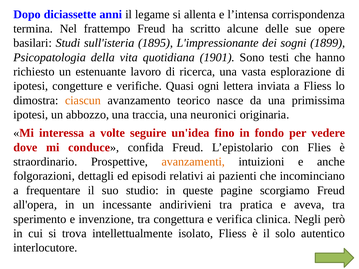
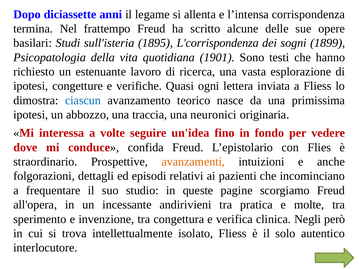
L'impressionante: L'impressionante -> L'corrispondenza
ciascun colour: orange -> blue
aveva: aveva -> molte
